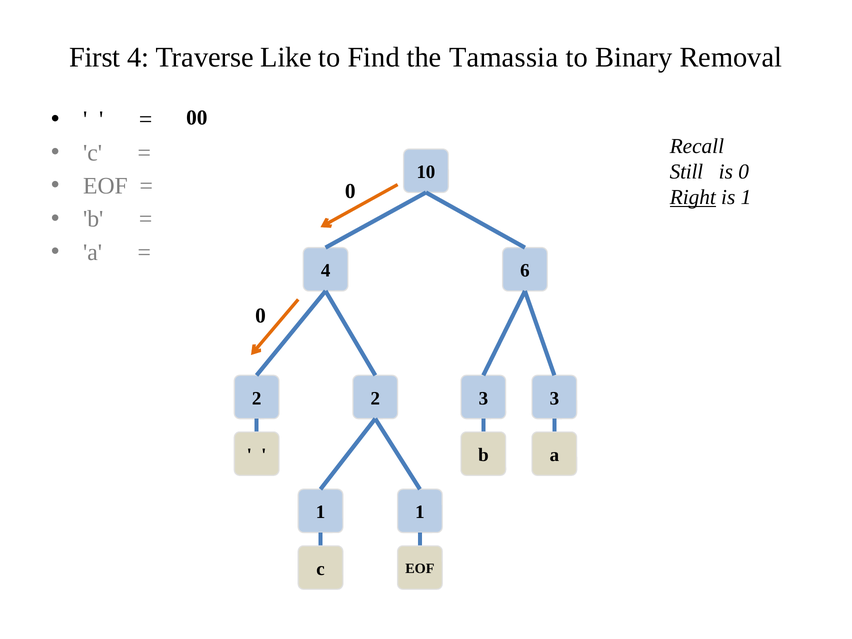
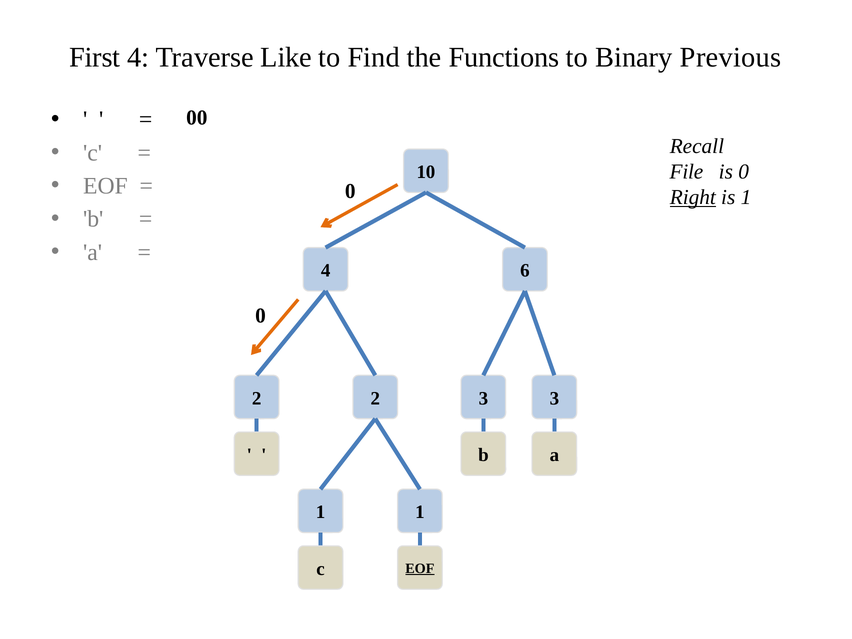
Tamassia: Tamassia -> Functions
Removal: Removal -> Previous
Still: Still -> File
EOF at (420, 569) underline: none -> present
